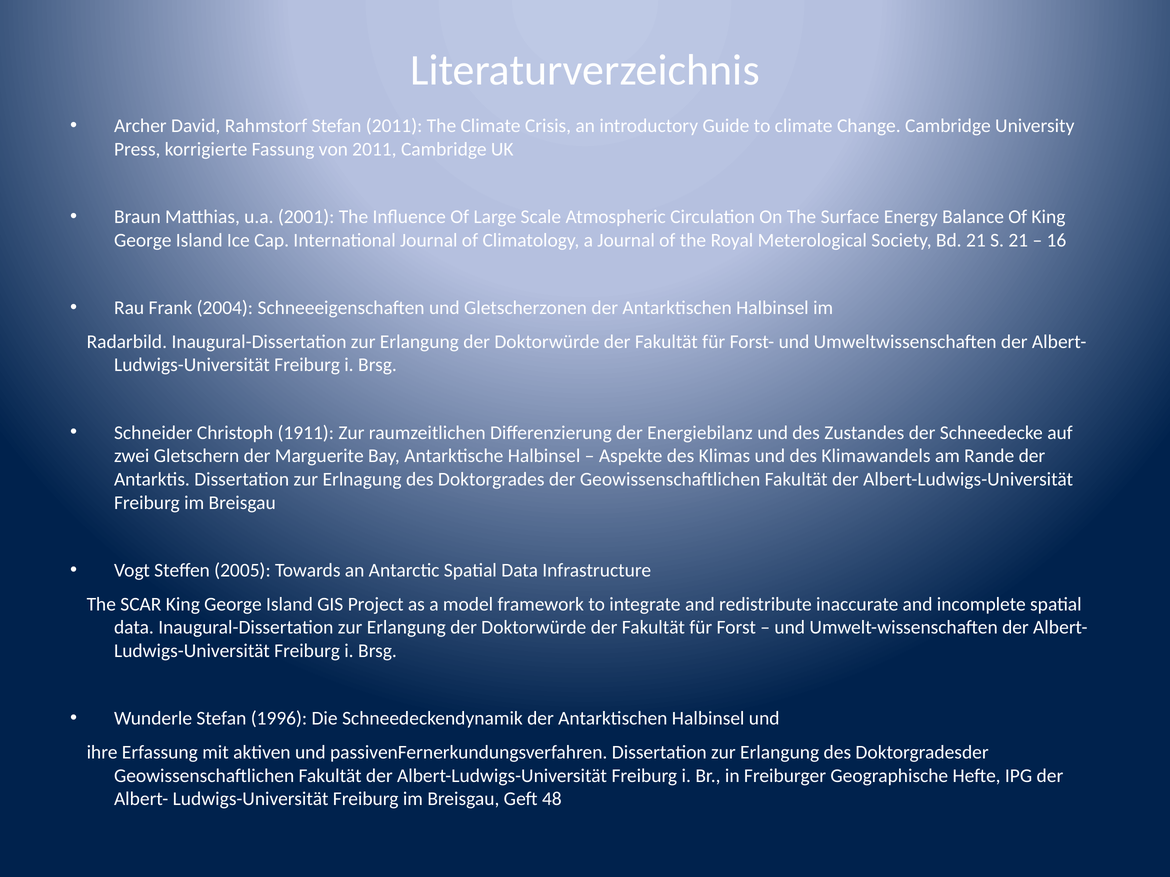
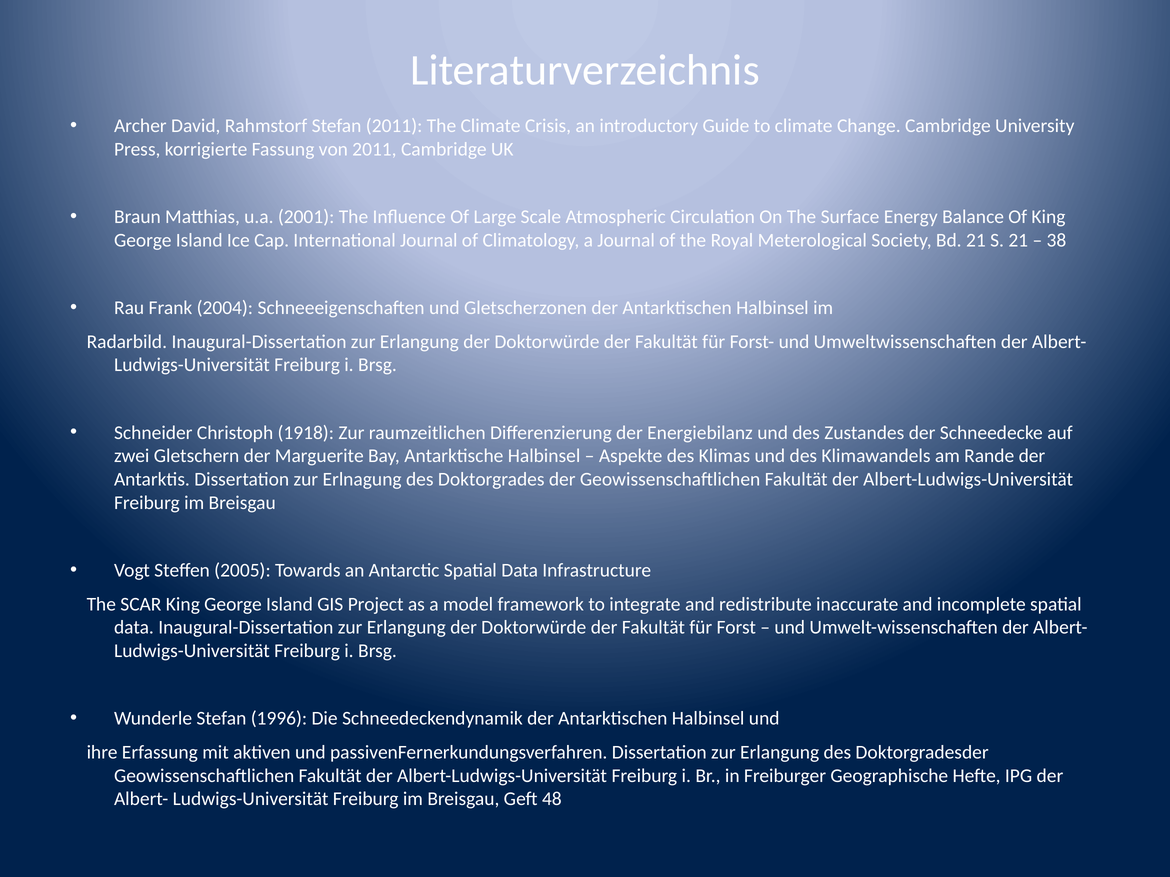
16: 16 -> 38
1911: 1911 -> 1918
